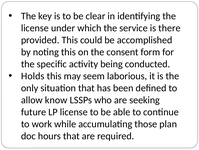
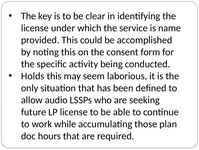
there: there -> name
know: know -> audio
